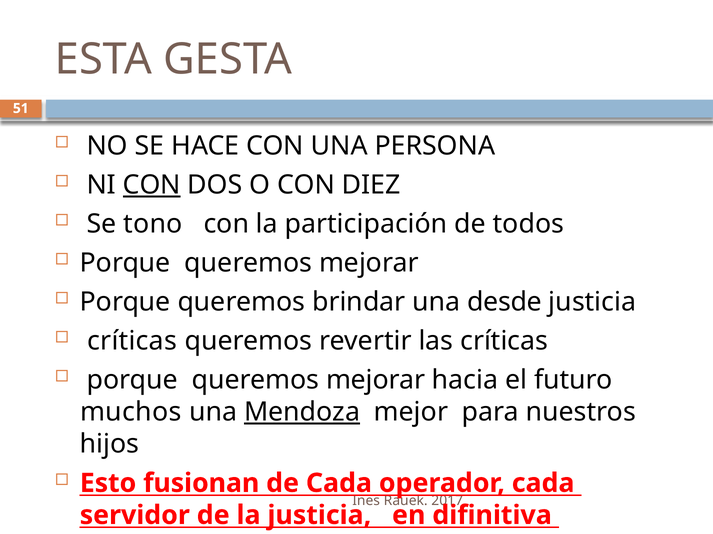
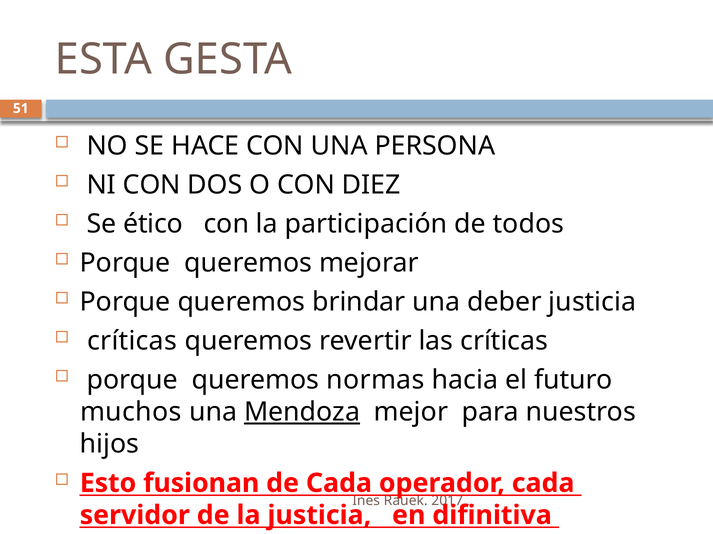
CON at (152, 185) underline: present -> none
tono: tono -> ético
desde: desde -> deber
mejorar at (376, 380): mejorar -> normas
